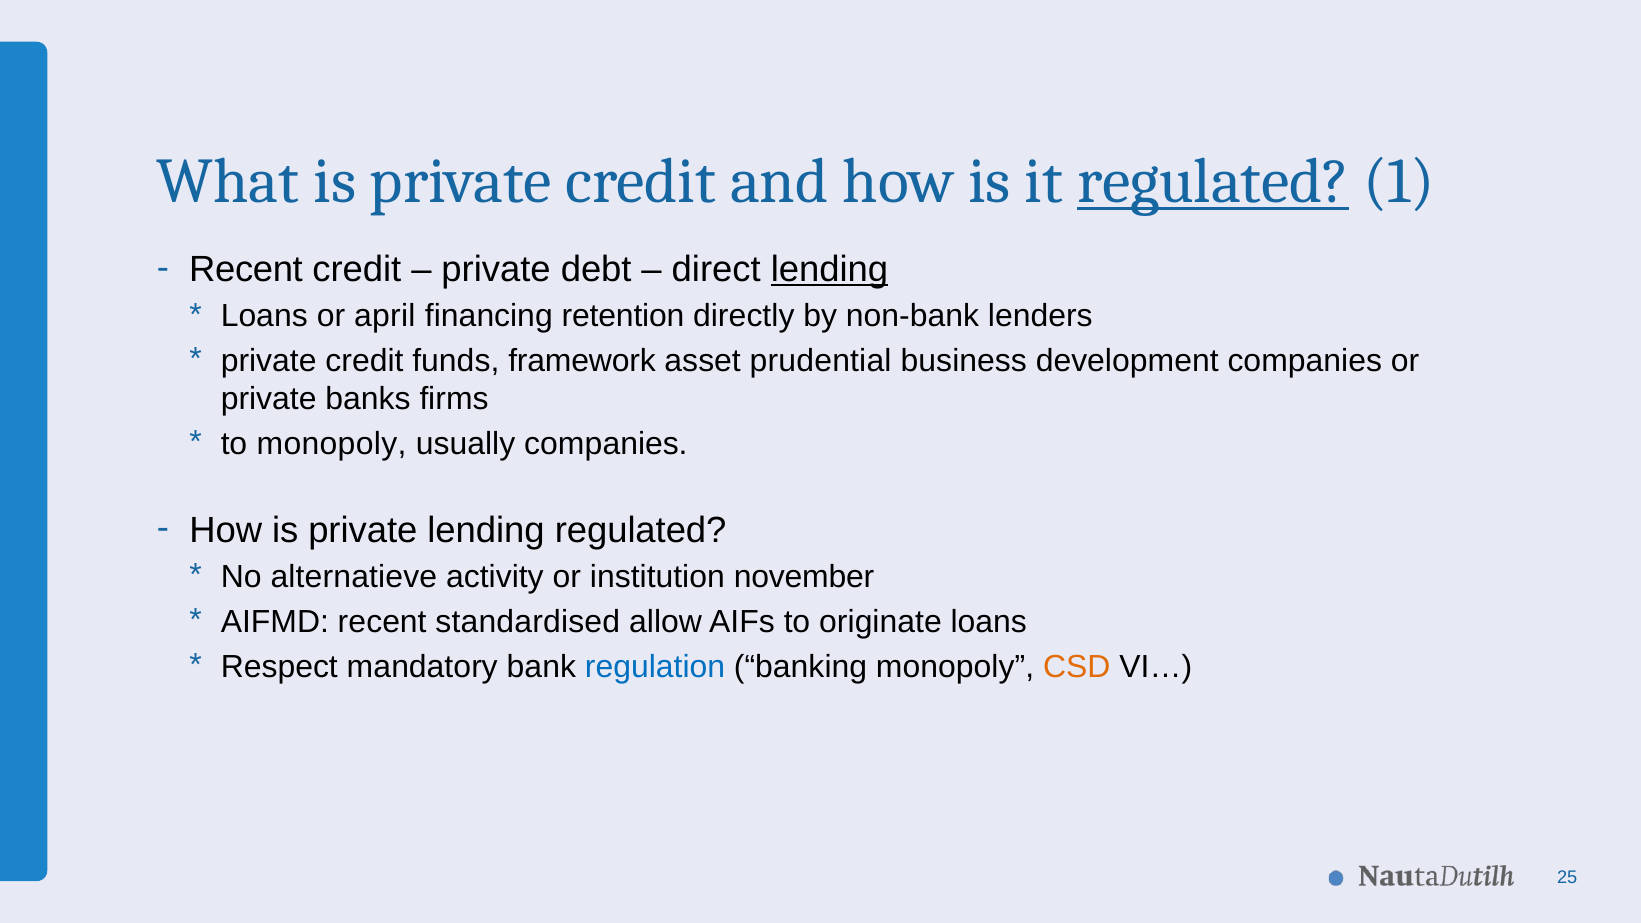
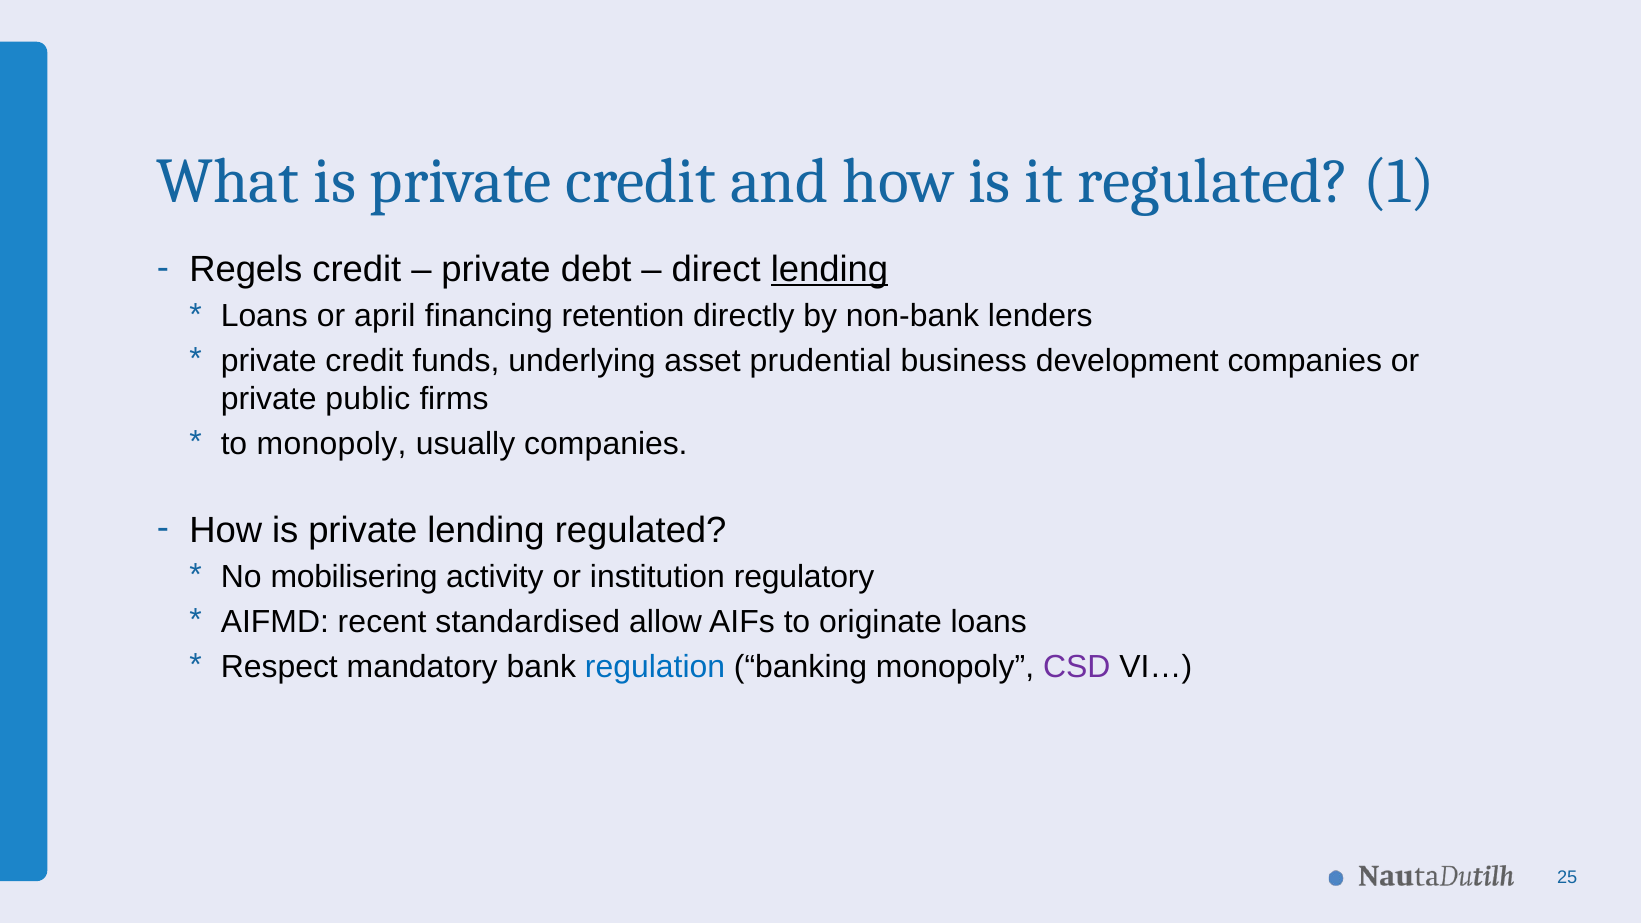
regulated at (1213, 181) underline: present -> none
Recent at (246, 269): Recent -> Regels
framework: framework -> underlying
banks: banks -> public
alternatieve: alternatieve -> mobilisering
november: november -> regulatory
CSD colour: orange -> purple
